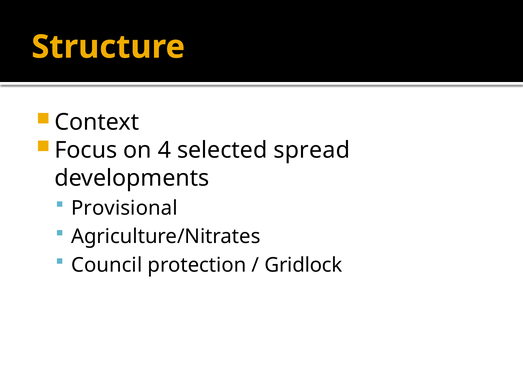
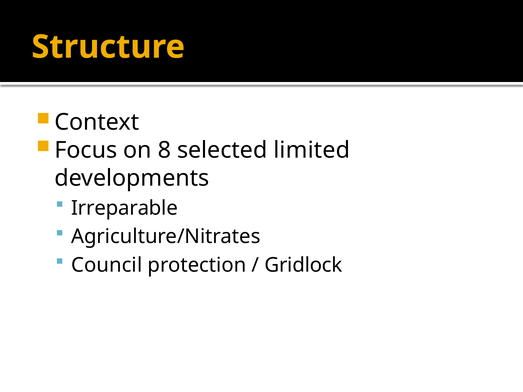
4: 4 -> 8
spread: spread -> limited
Provisional: Provisional -> Irreparable
